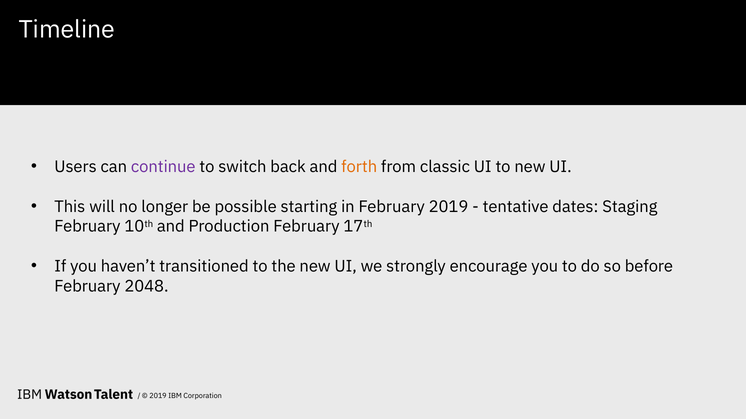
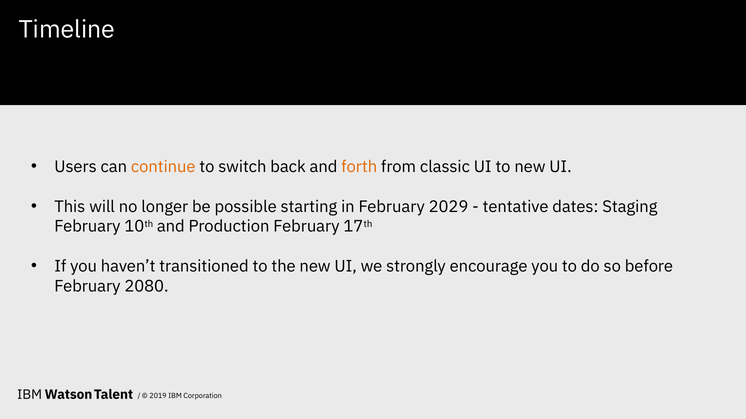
continue colour: purple -> orange
February 2019: 2019 -> 2029
2048: 2048 -> 2080
